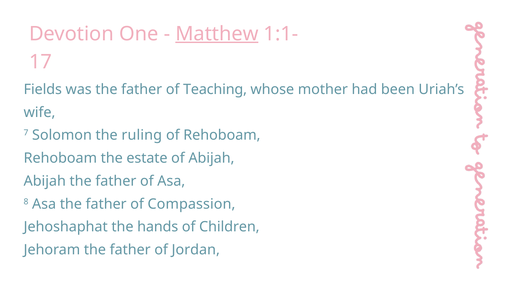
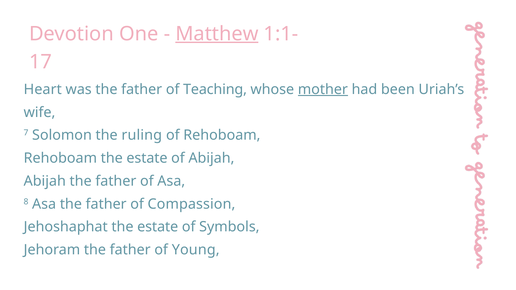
Fields: Fields -> Heart
mother underline: none -> present
Jehoshaphat the hands: hands -> estate
Children: Children -> Symbols
Jordan: Jordan -> Young
